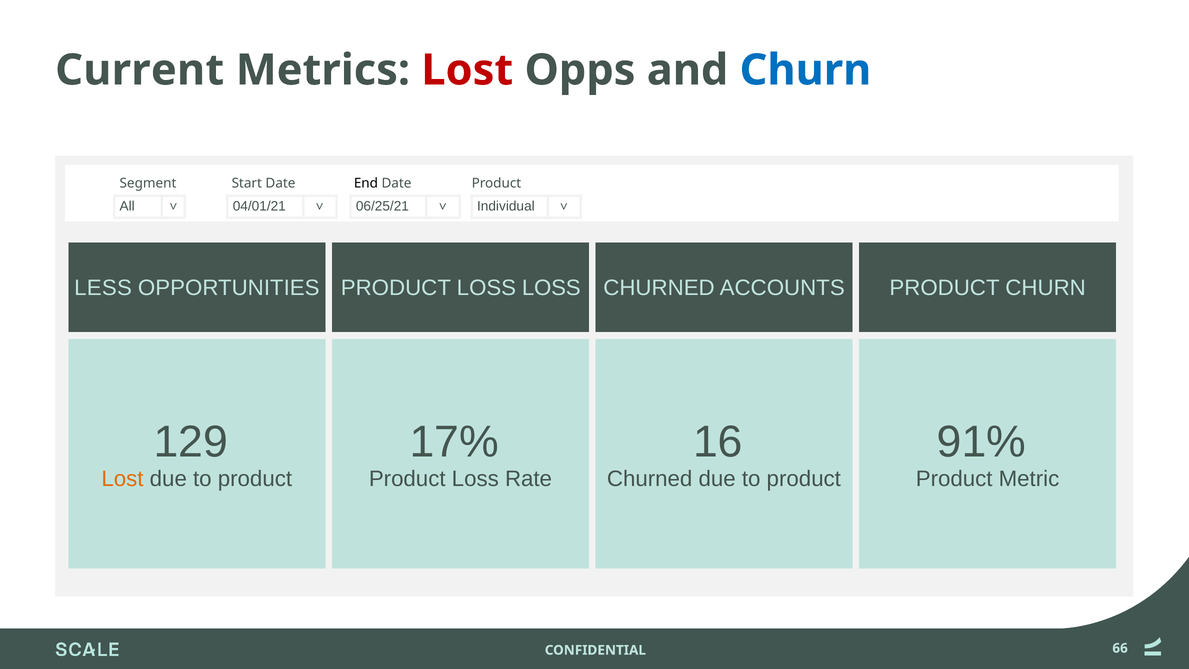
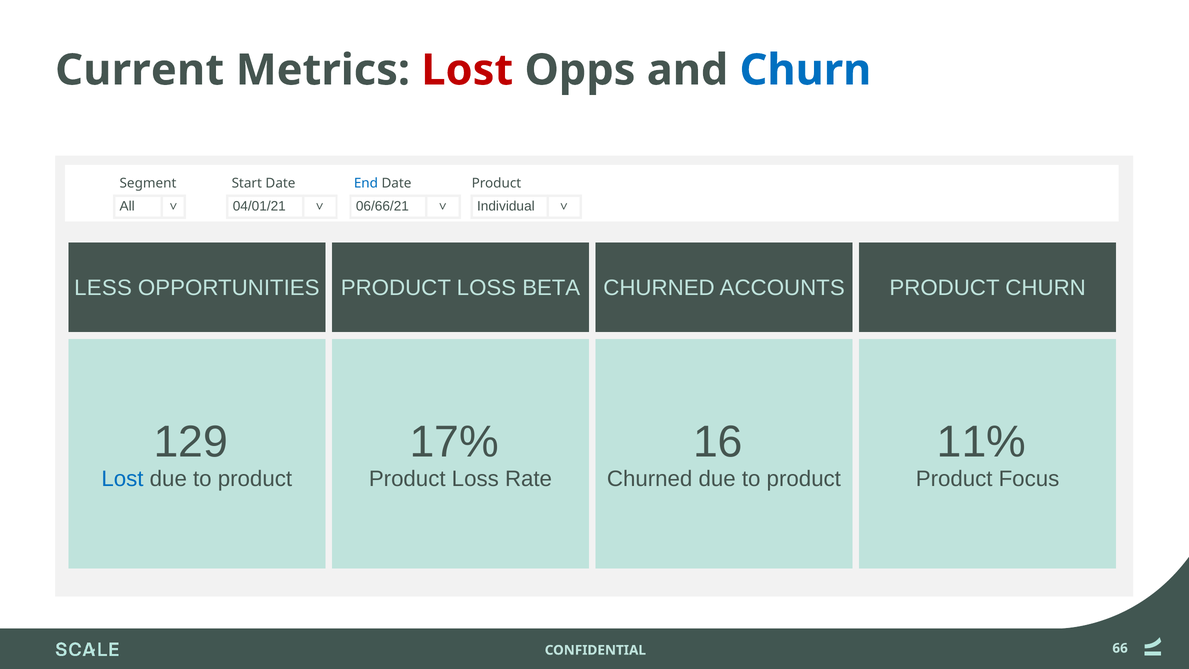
End colour: black -> blue
06/25/21: 06/25/21 -> 06/66/21
LOSS LOSS: LOSS -> BETA
91%: 91% -> 11%
Lost at (123, 479) colour: orange -> blue
Metric: Metric -> Focus
